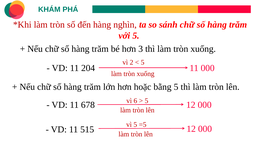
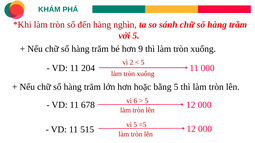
3: 3 -> 9
